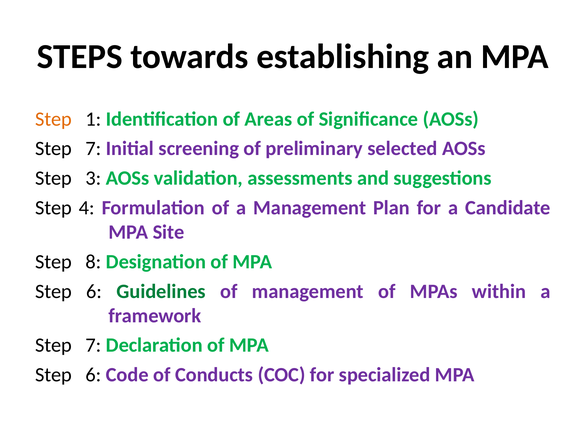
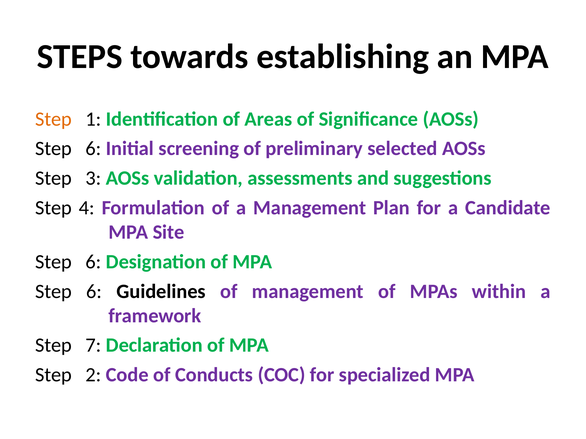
7 at (93, 149): 7 -> 6
8 at (93, 262): 8 -> 6
Guidelines colour: green -> black
6 at (93, 375): 6 -> 2
